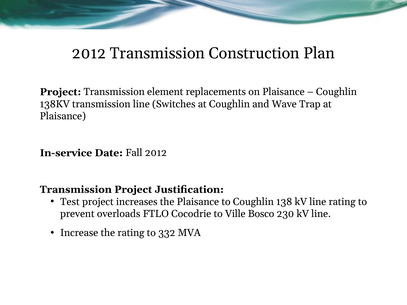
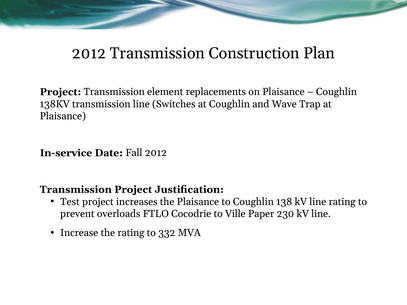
Bosco: Bosco -> Paper
